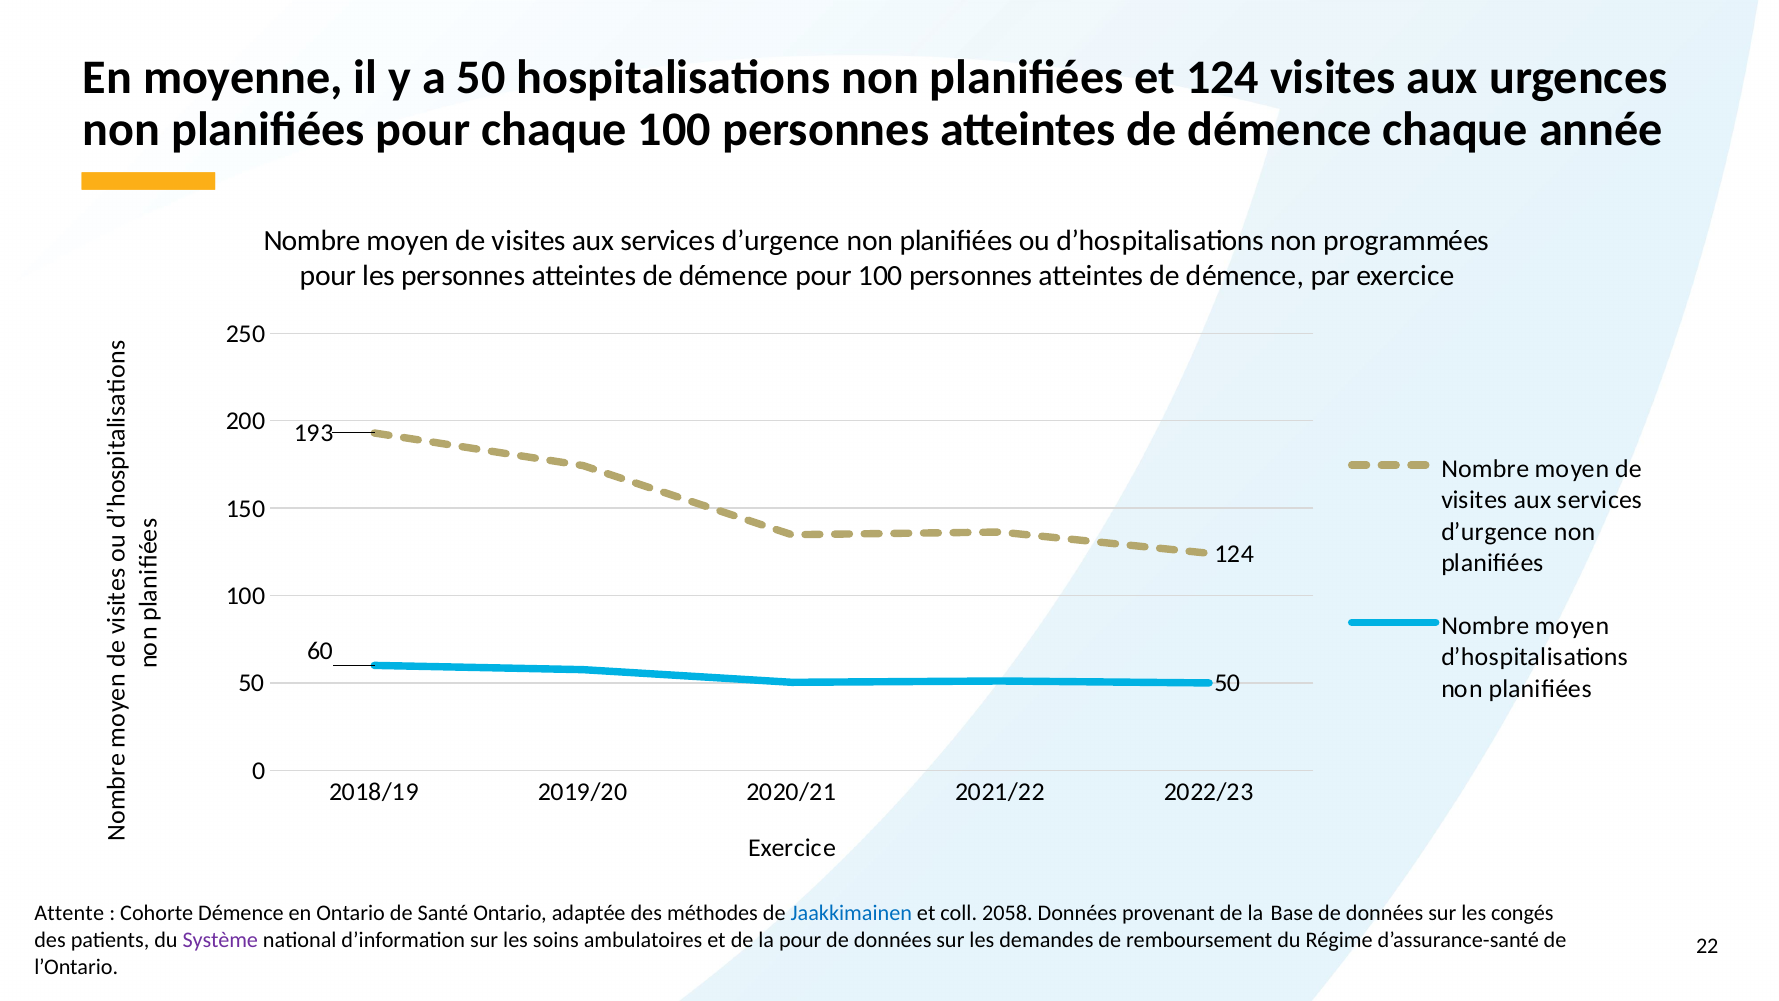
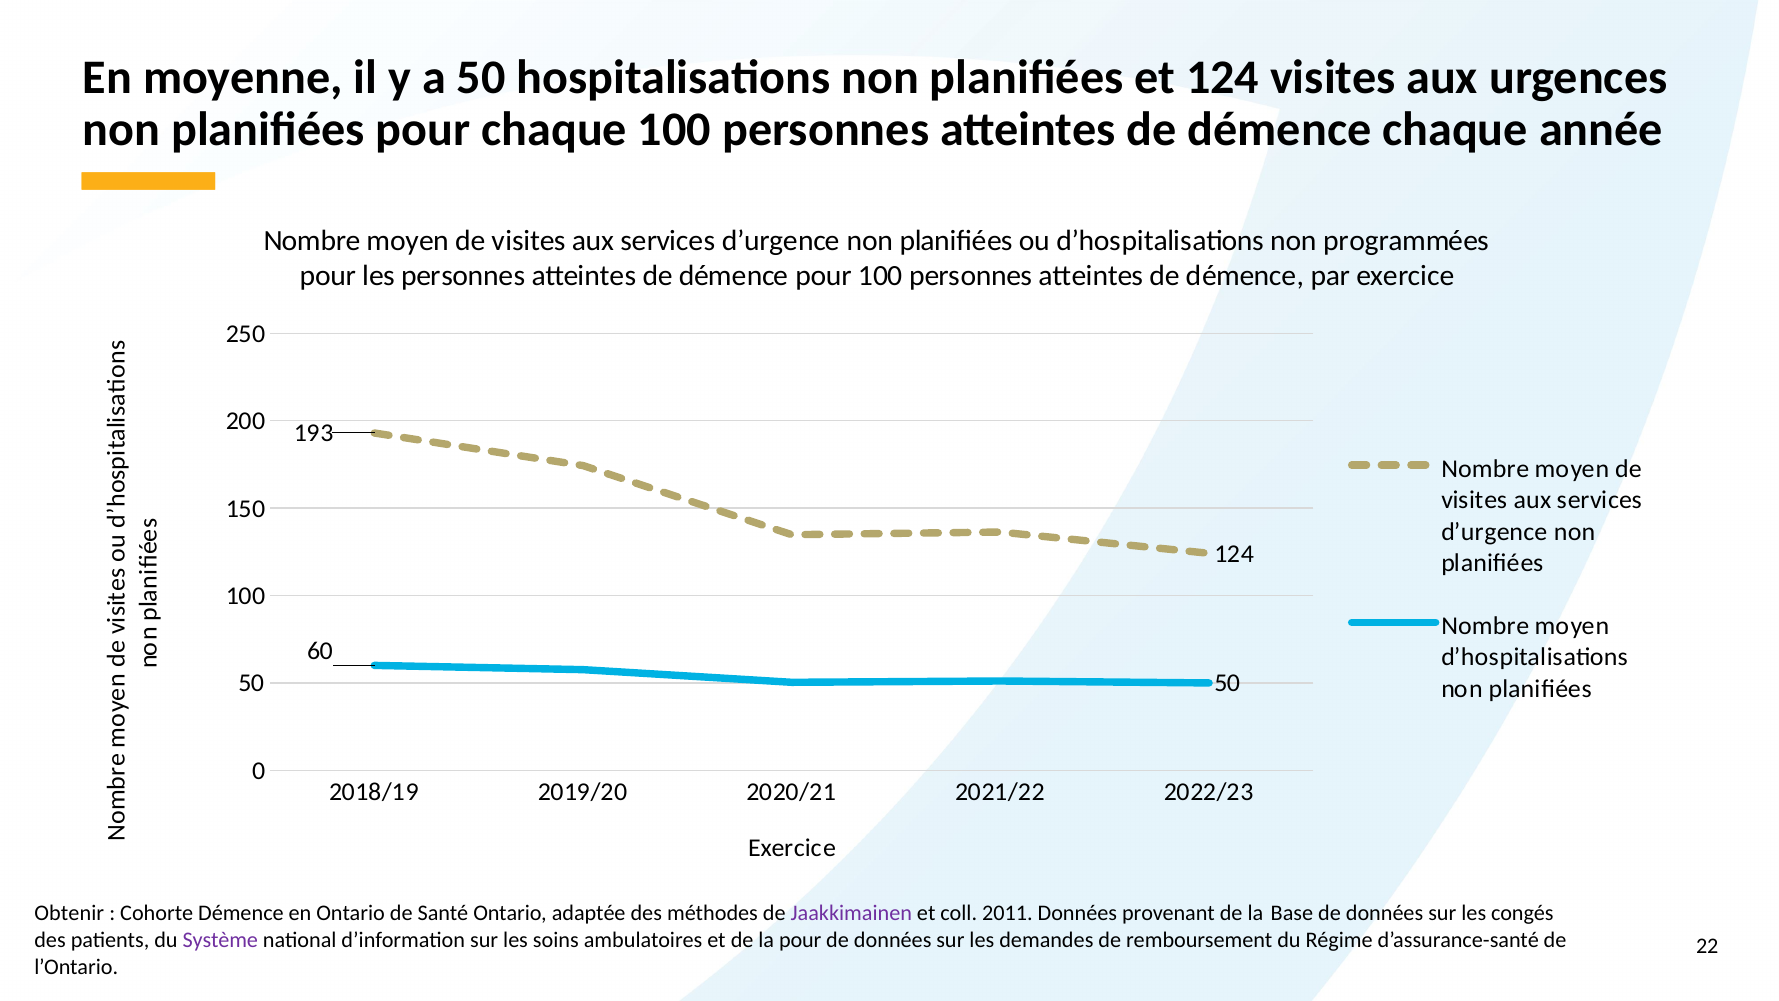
Attente: Attente -> Obtenir
Jaakkimainen colour: blue -> purple
2058: 2058 -> 2011
